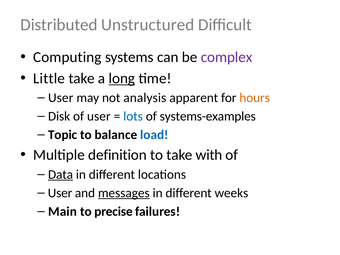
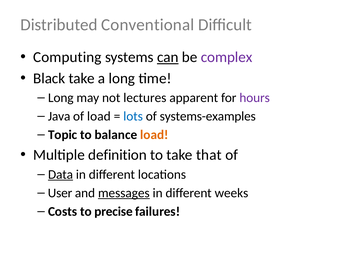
Unstructured: Unstructured -> Conventional
can underline: none -> present
Little: Little -> Black
long at (122, 78) underline: present -> none
User at (61, 98): User -> Long
analysis: analysis -> lectures
hours colour: orange -> purple
Disk: Disk -> Java
of user: user -> load
load at (154, 135) colour: blue -> orange
with: with -> that
Main: Main -> Costs
